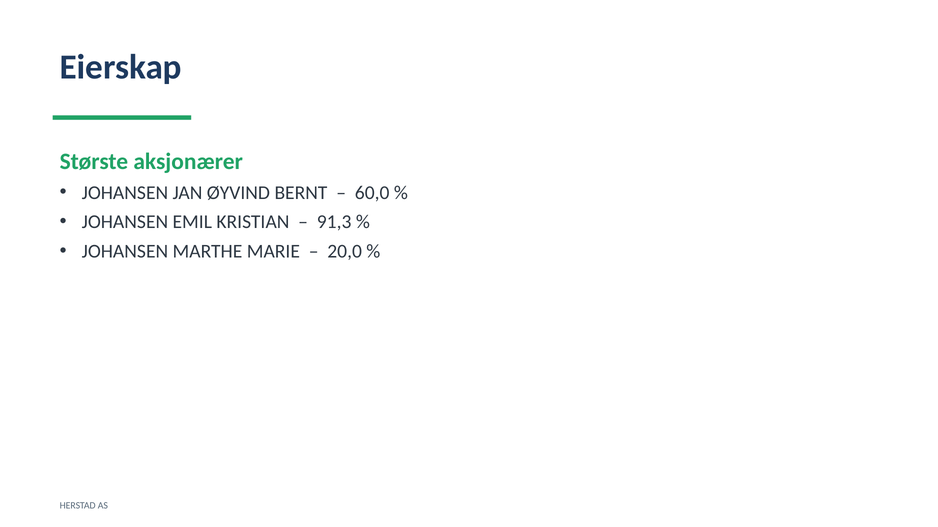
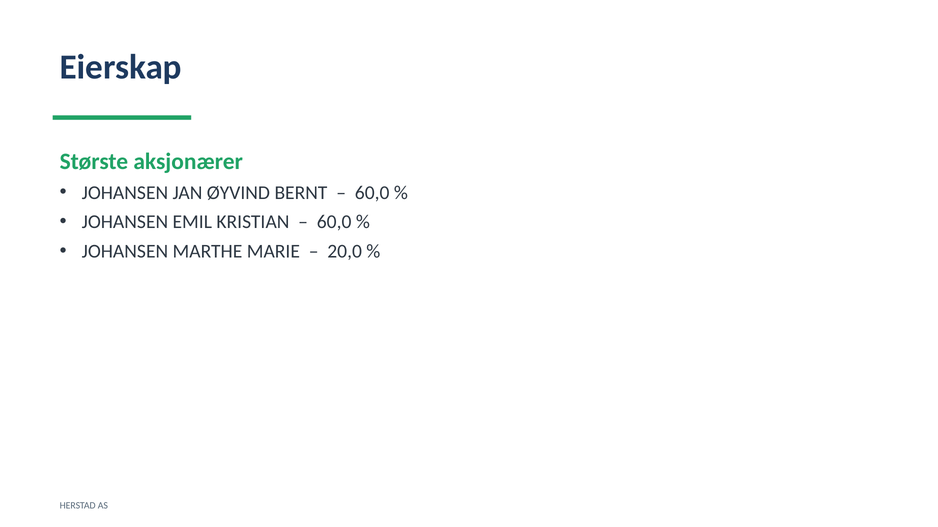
91,3 at (334, 222): 91,3 -> 60,0
